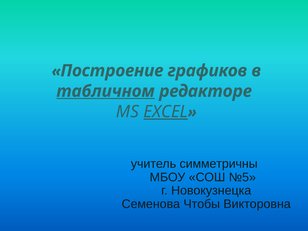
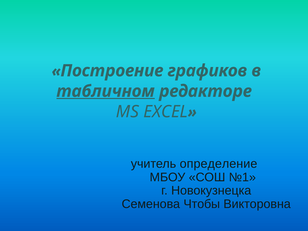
EXCEL underline: present -> none
симметричны: симметричны -> определение
№5: №5 -> №1
